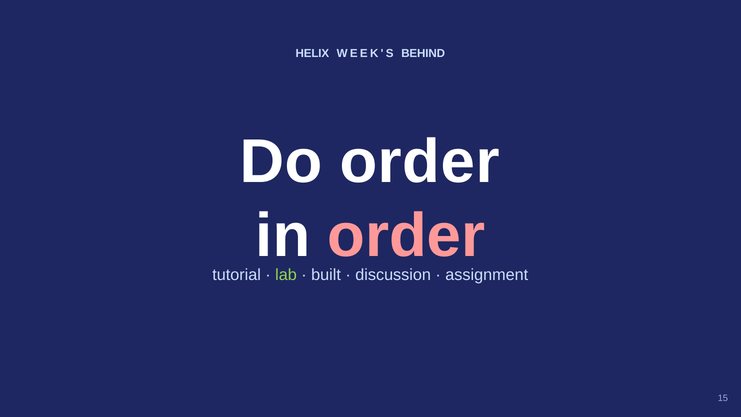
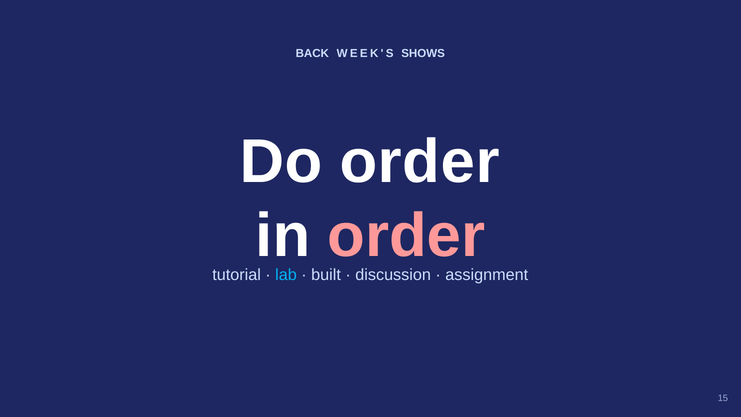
HELIX: HELIX -> BACK
BEHIND: BEHIND -> SHOWS
lab colour: light green -> light blue
